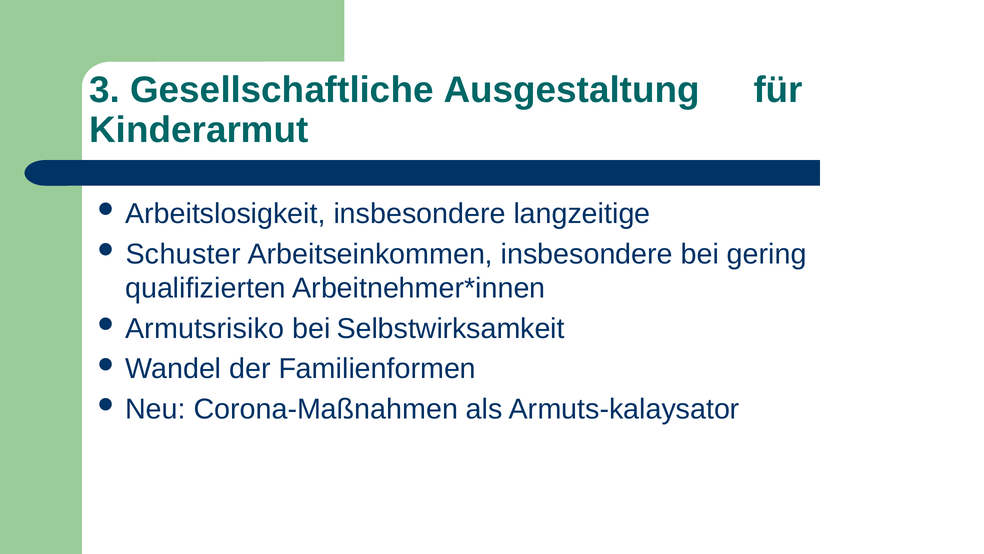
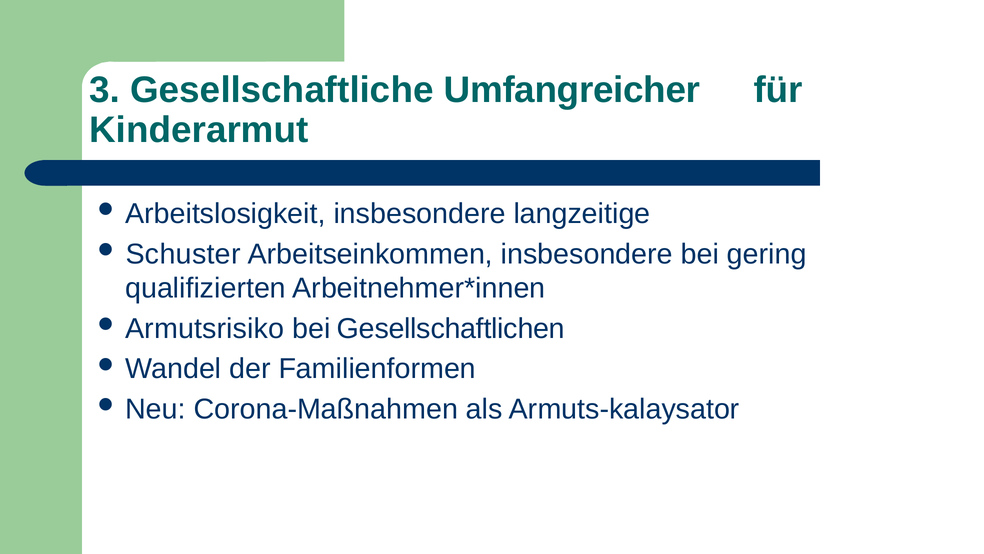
Ausgestaltung: Ausgestaltung -> Umfangreicher
Selbstwirksamkeit: Selbstwirksamkeit -> Gesellschaftlichen
